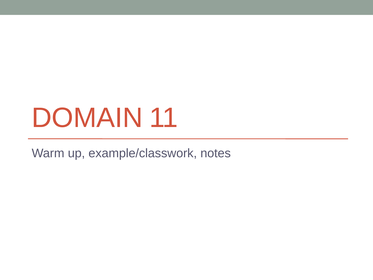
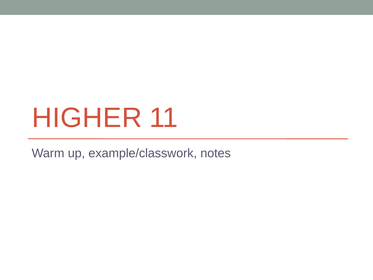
DOMAIN: DOMAIN -> HIGHER
